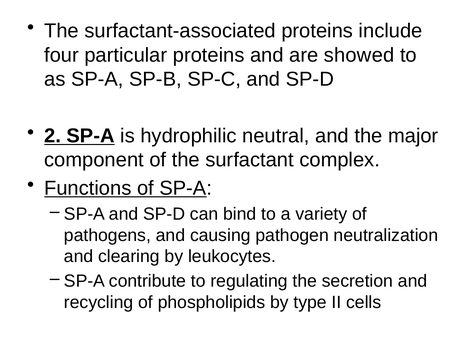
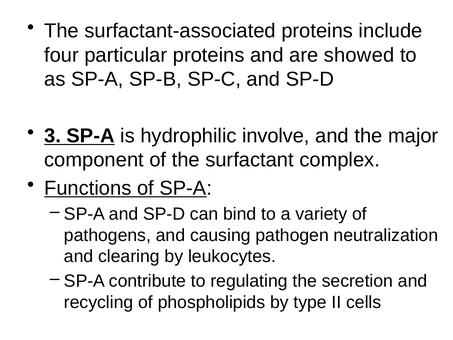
2: 2 -> 3
neutral: neutral -> involve
